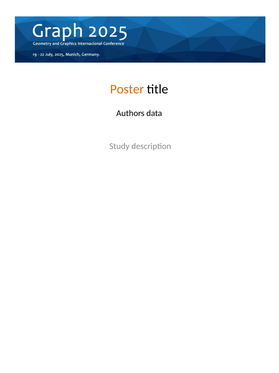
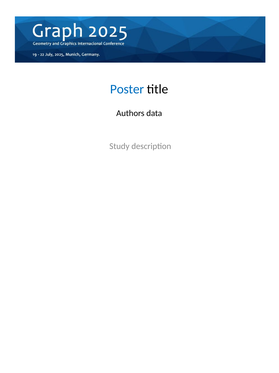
Poster colour: orange -> blue
